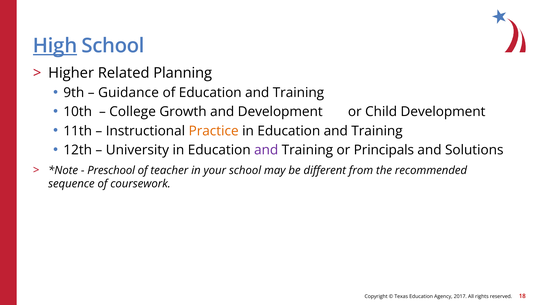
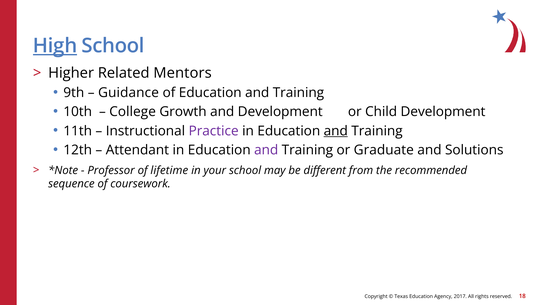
Planning: Planning -> Mentors
Practice colour: orange -> purple
and at (336, 131) underline: none -> present
University: University -> Attendant
Principals: Principals -> Graduate
Preschool: Preschool -> Professor
teacher: teacher -> lifetime
